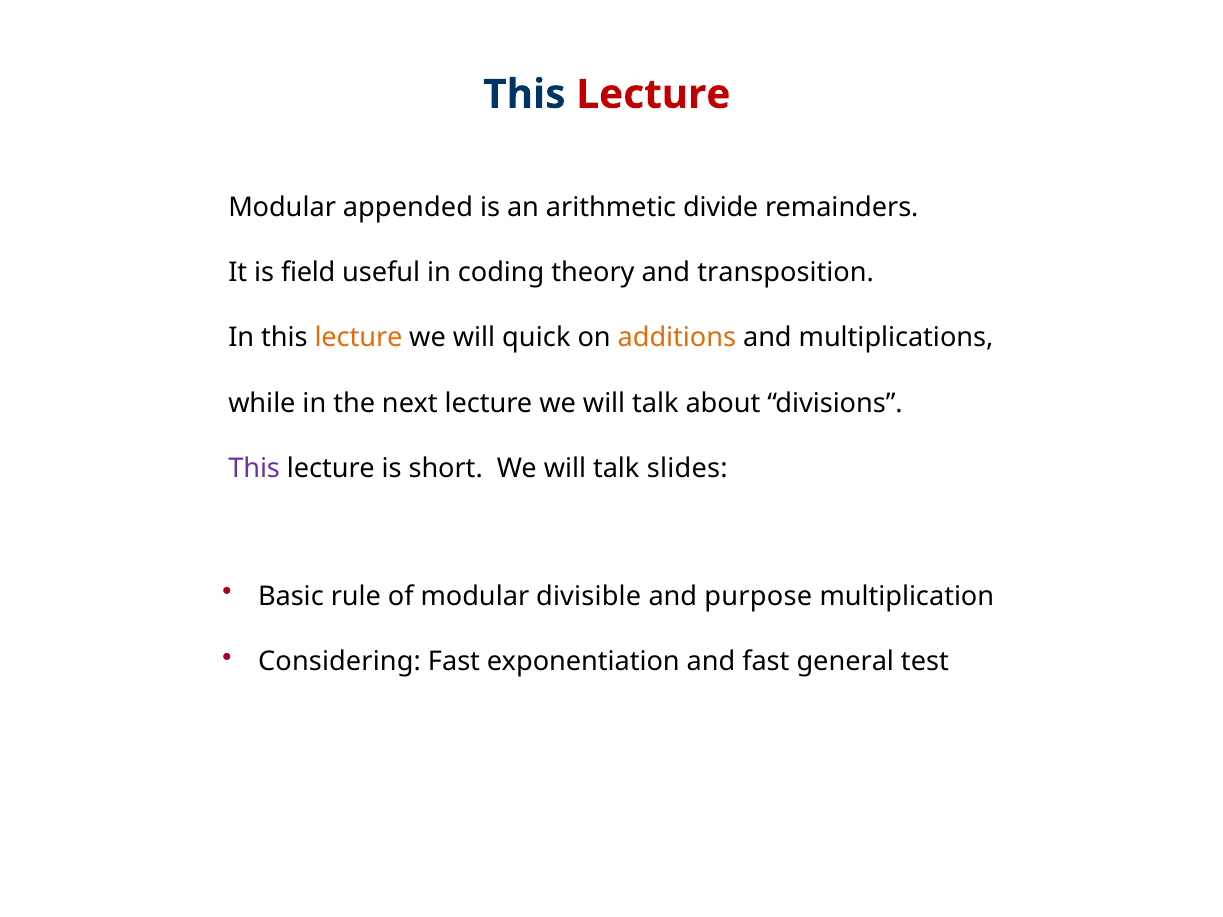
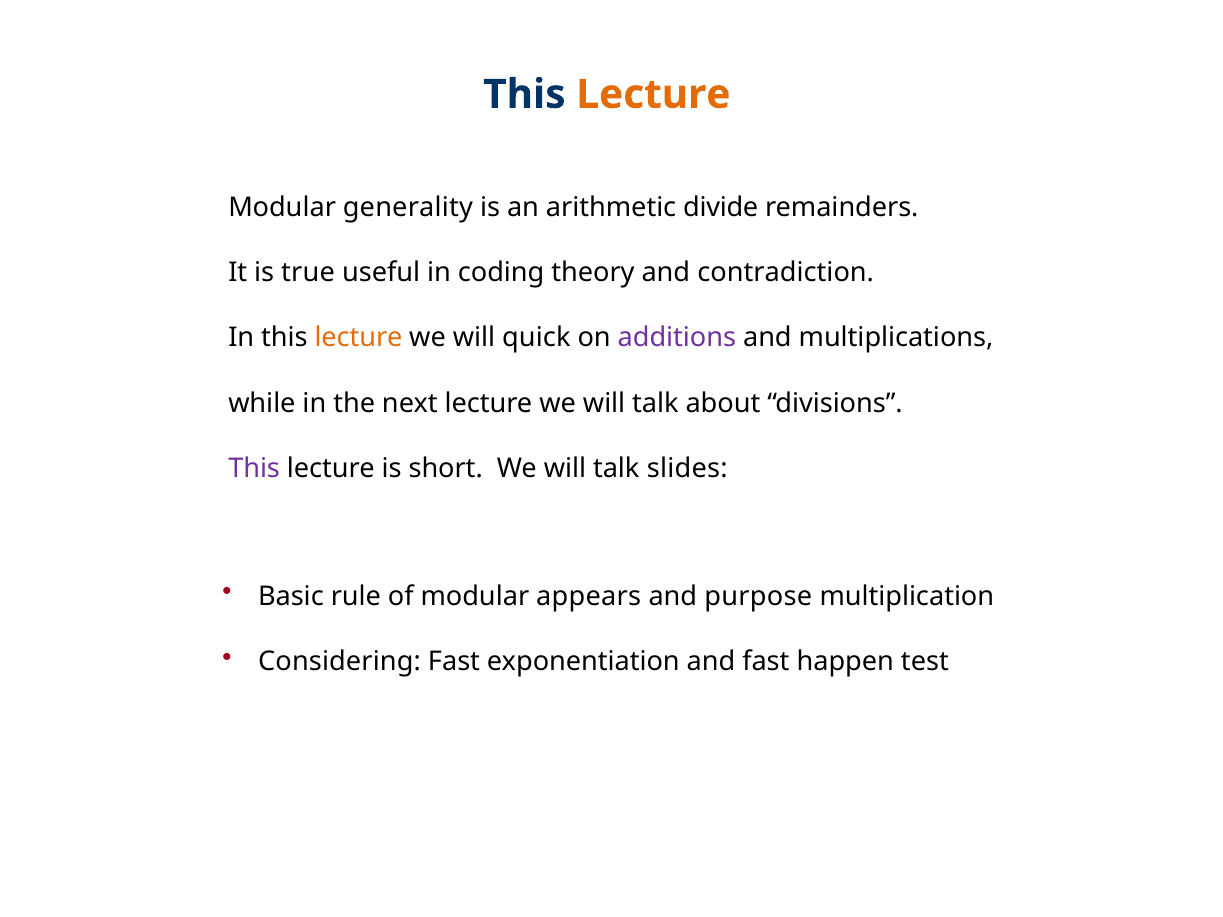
Lecture at (653, 94) colour: red -> orange
appended: appended -> generality
field: field -> true
transposition: transposition -> contradiction
additions colour: orange -> purple
divisible: divisible -> appears
general: general -> happen
